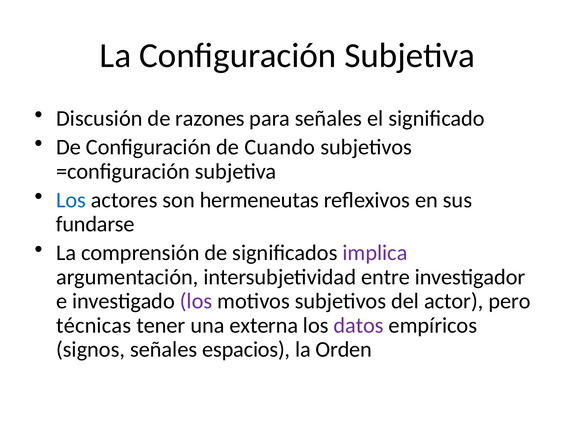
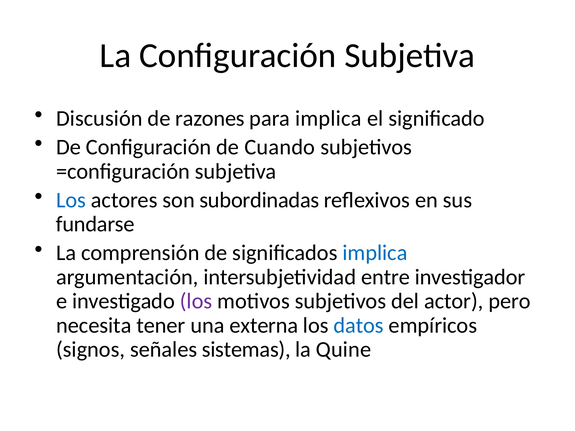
para señales: señales -> implica
hermeneutas: hermeneutas -> subordinadas
implica at (375, 253) colour: purple -> blue
técnicas: técnicas -> necesita
datos colour: purple -> blue
espacios: espacios -> sistemas
Orden: Orden -> Quine
